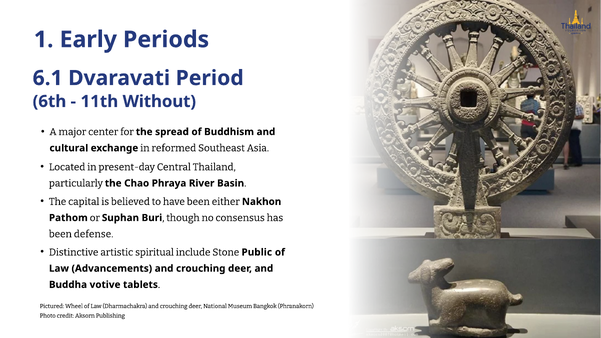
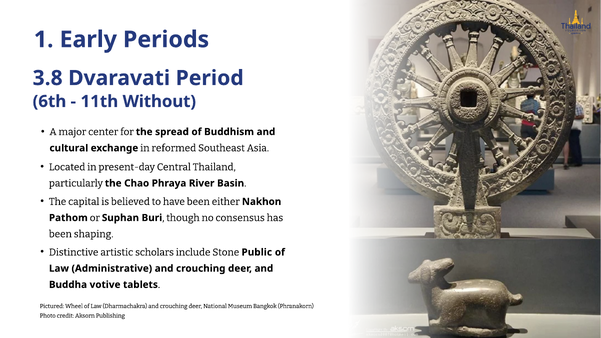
6.1: 6.1 -> 3.8
defense: defense -> shaping
spiritual: spiritual -> scholars
Advancements: Advancements -> Administrative
